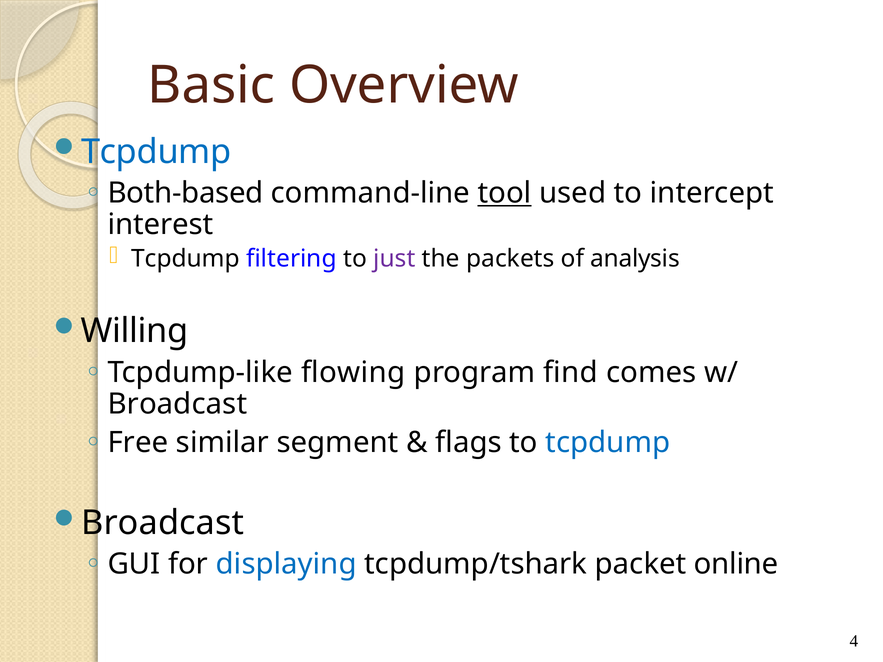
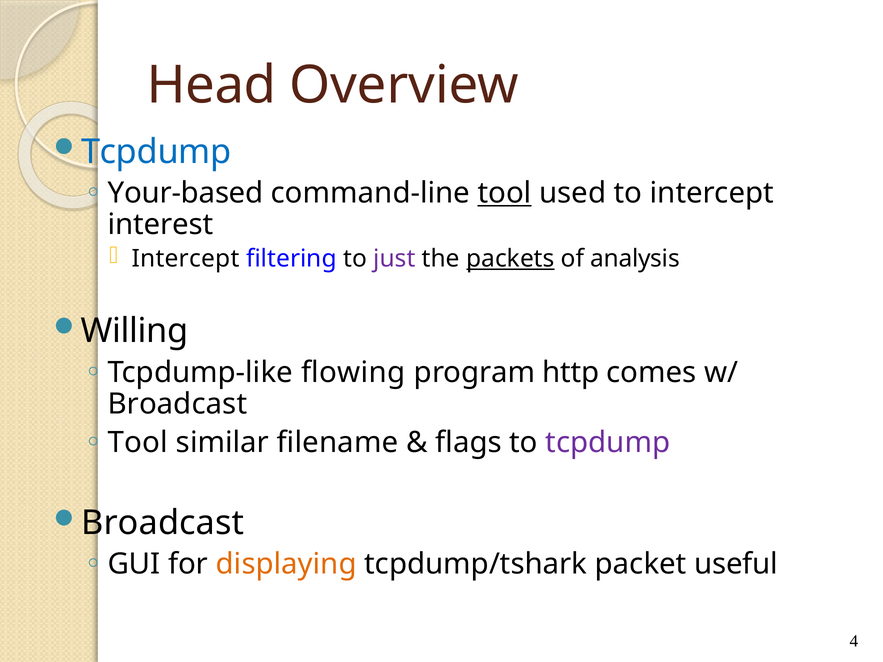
Basic: Basic -> Head
Both-based: Both-based -> Your-based
Tcpdump at (186, 259): Tcpdump -> Intercept
packets underline: none -> present
find: find -> http
Free at (138, 443): Free -> Tool
segment: segment -> filename
tcpdump at (608, 443) colour: blue -> purple
displaying colour: blue -> orange
online: online -> useful
